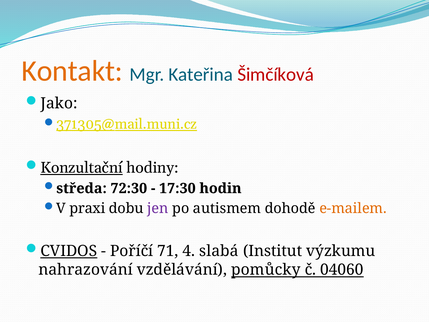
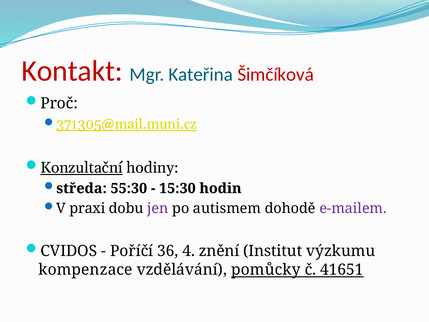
Kontakt colour: orange -> red
Jako: Jako -> Proč
72:30: 72:30 -> 55:30
17:30: 17:30 -> 15:30
e-mailem colour: orange -> purple
CVIDOS underline: present -> none
71: 71 -> 36
slabá: slabá -> znění
nahrazování: nahrazování -> kompenzace
04060: 04060 -> 41651
